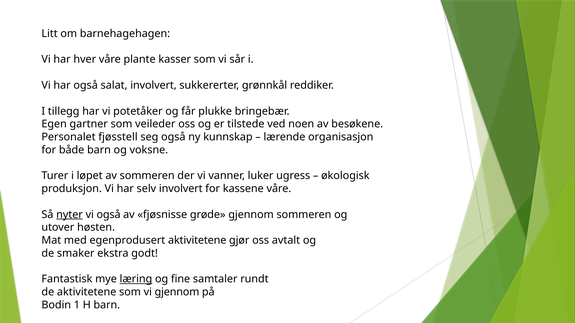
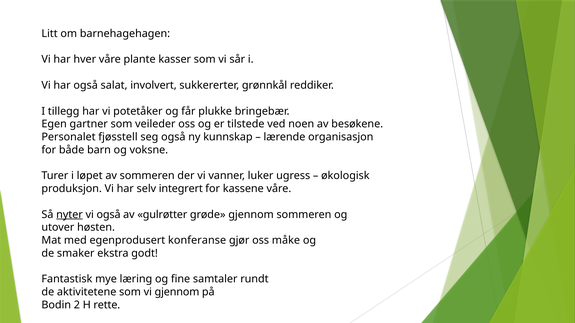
selv involvert: involvert -> integrert
fjøsnisse: fjøsnisse -> gulrøtter
egenprodusert aktivitetene: aktivitetene -> konferanse
avtalt: avtalt -> måke
læring underline: present -> none
1: 1 -> 2
H barn: barn -> rette
